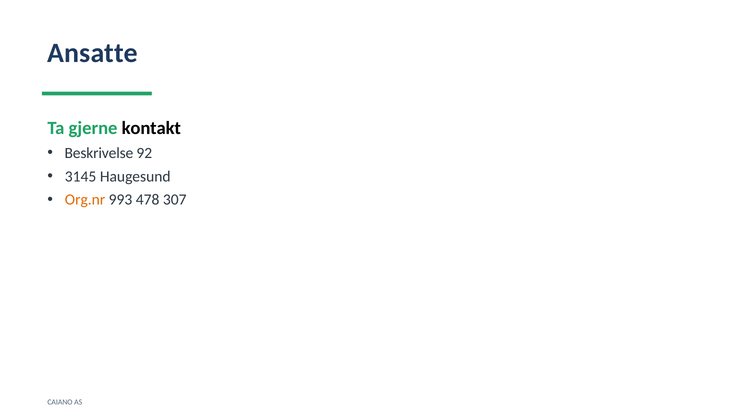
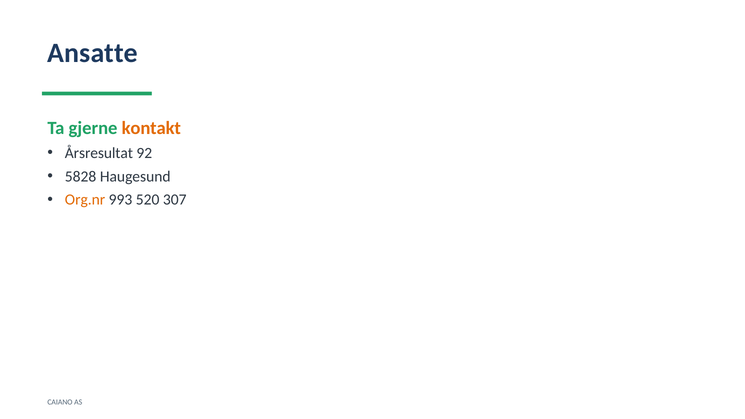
kontakt colour: black -> orange
Beskrivelse: Beskrivelse -> Årsresultat
3145: 3145 -> 5828
478: 478 -> 520
